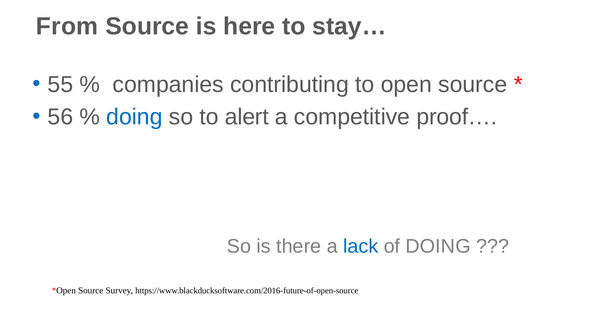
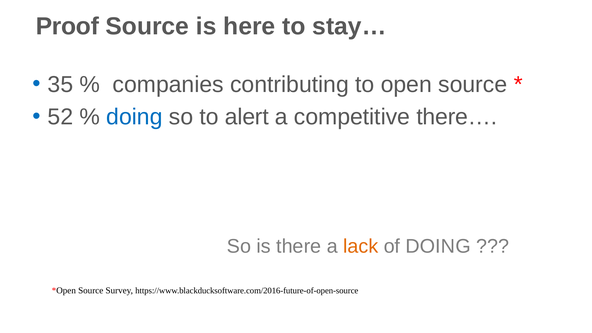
From: From -> Proof
55: 55 -> 35
56: 56 -> 52
proof…: proof… -> there…
lack colour: blue -> orange
